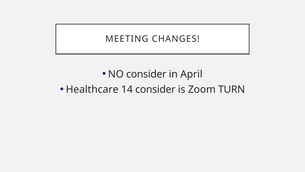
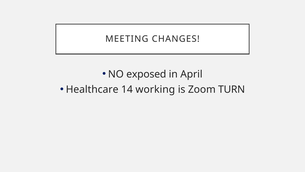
NO consider: consider -> exposed
14 consider: consider -> working
